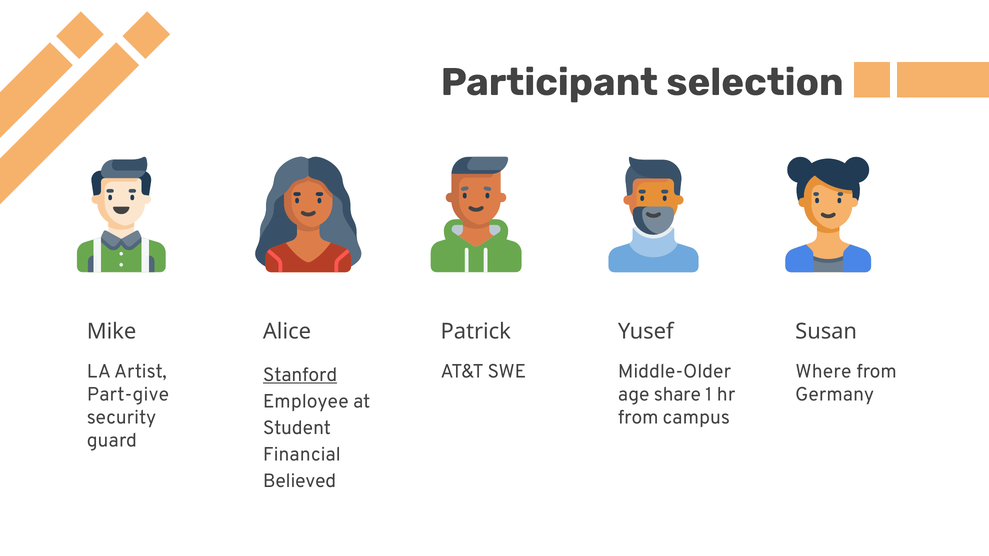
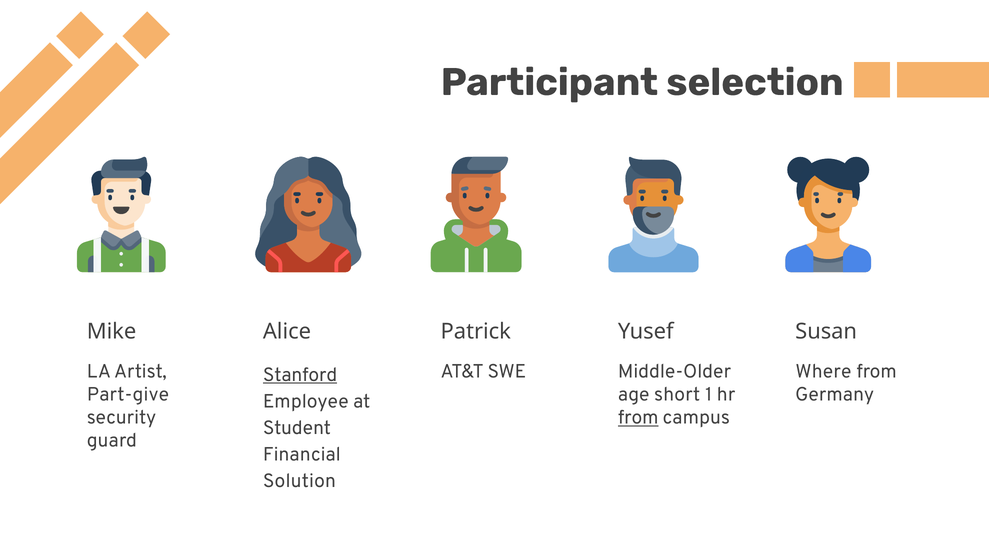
share: share -> short
from at (638, 418) underline: none -> present
Believed: Believed -> Solution
